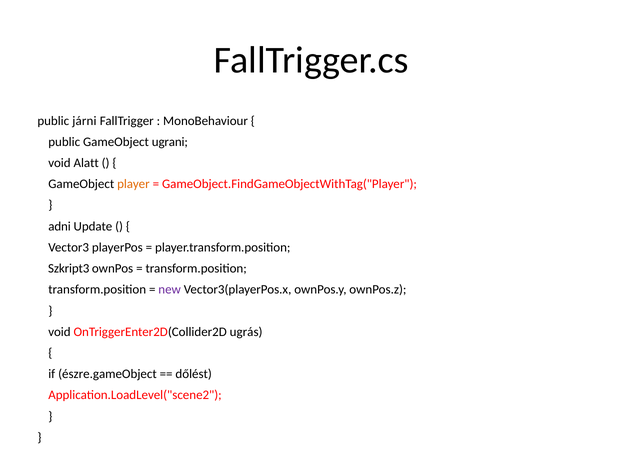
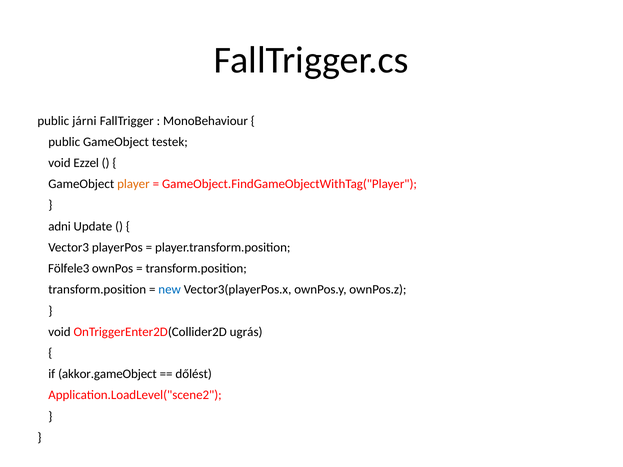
ugrani: ugrani -> testek
Alatt: Alatt -> Ezzel
Szkript3: Szkript3 -> Fölfele3
new colour: purple -> blue
észre.gameObject: észre.gameObject -> akkor.gameObject
